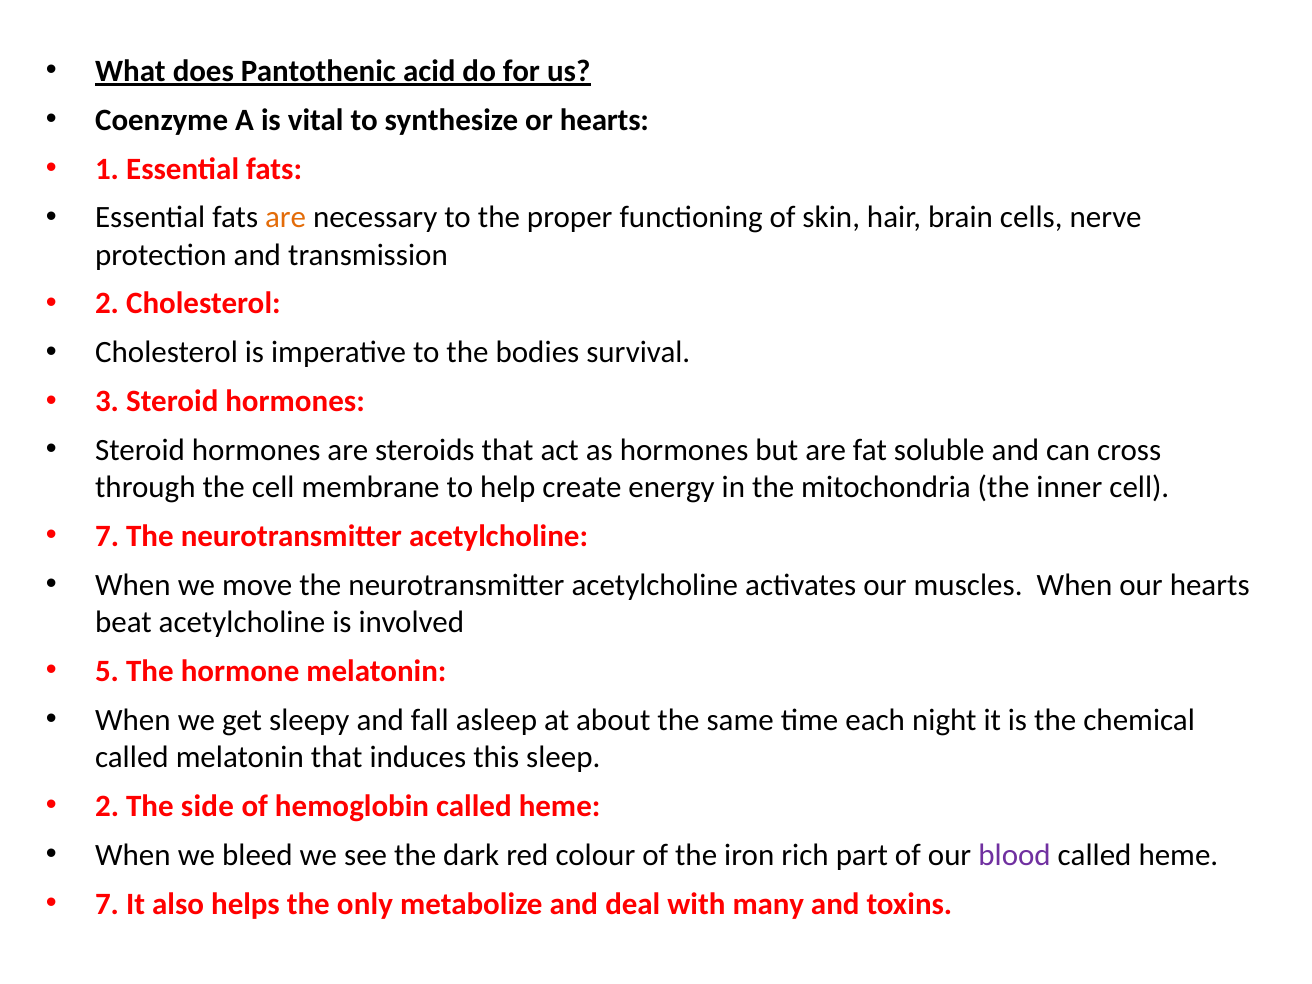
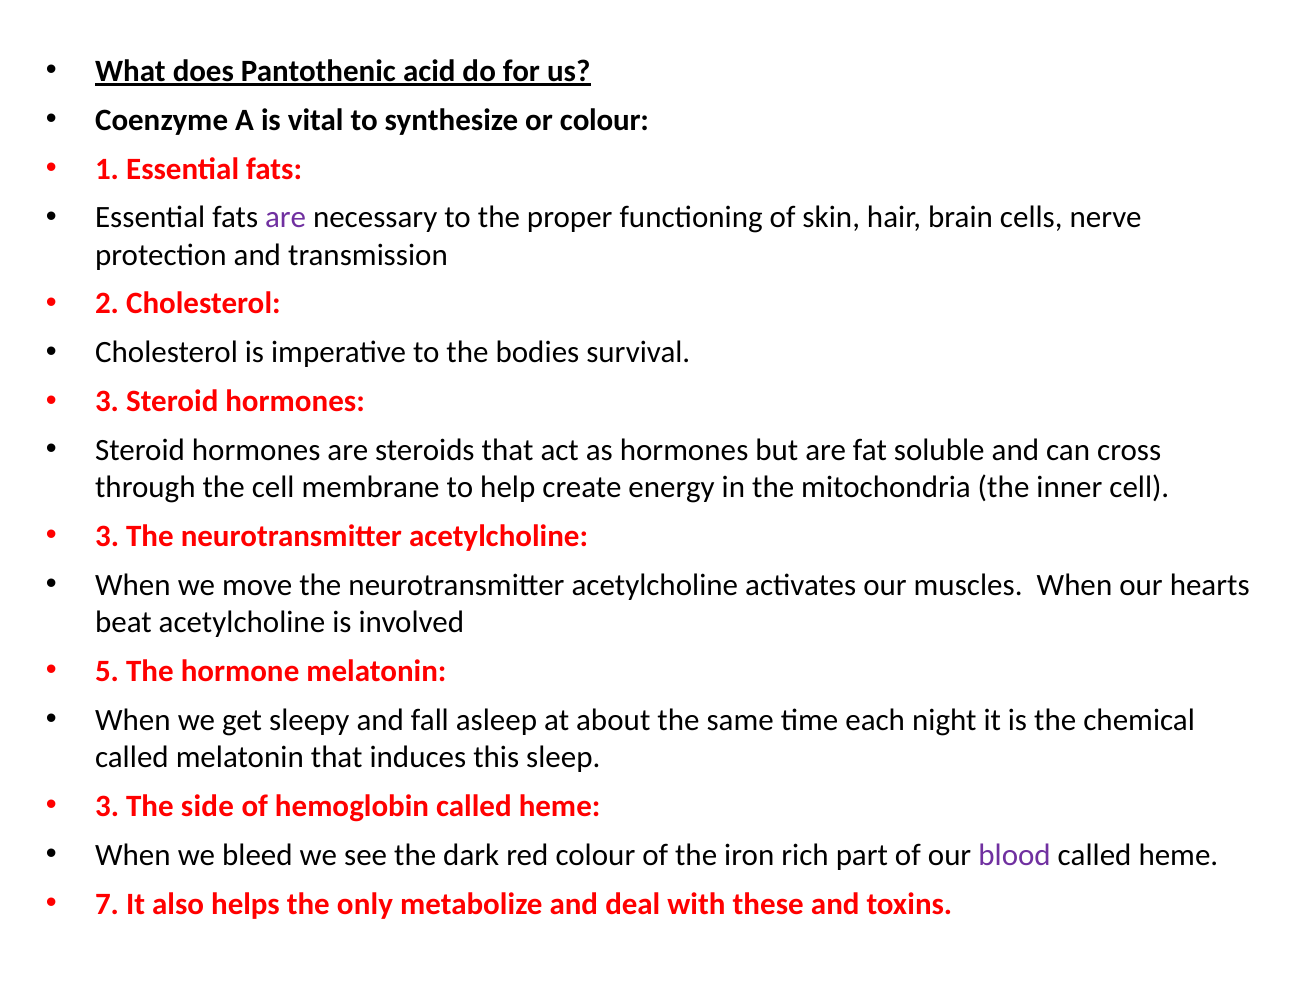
or hearts: hearts -> colour
are at (286, 218) colour: orange -> purple
7 at (107, 536): 7 -> 3
2 at (107, 806): 2 -> 3
many: many -> these
